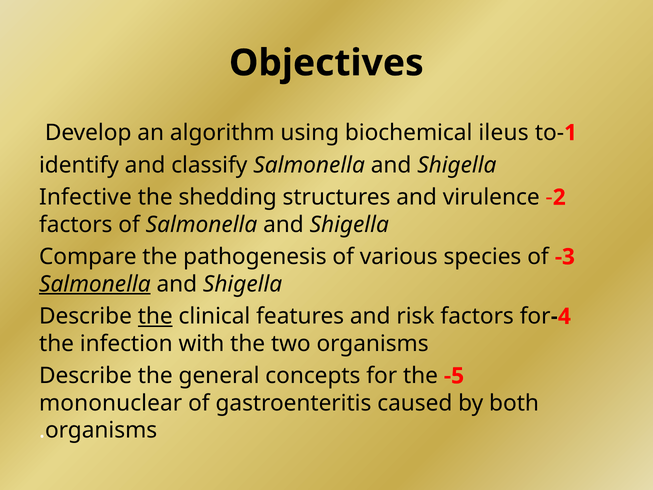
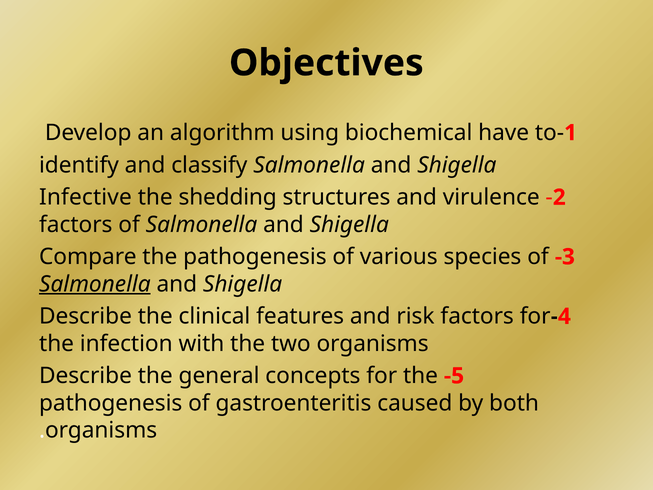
ileus: ileus -> have
the at (155, 316) underline: present -> none
mononuclear at (111, 403): mononuclear -> pathogenesis
